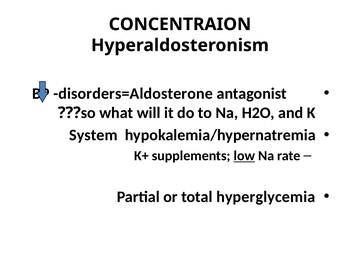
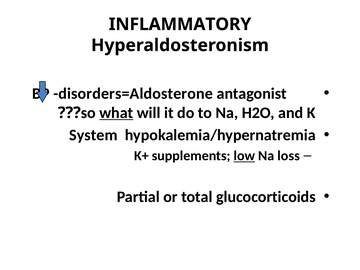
CONCENTRAION: CONCENTRAION -> INFLAMMATORY
what underline: none -> present
rate: rate -> loss
hyperglycemia: hyperglycemia -> glucocorticoids
